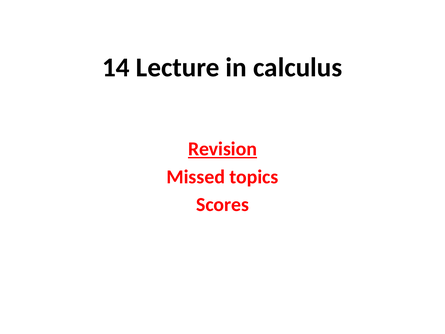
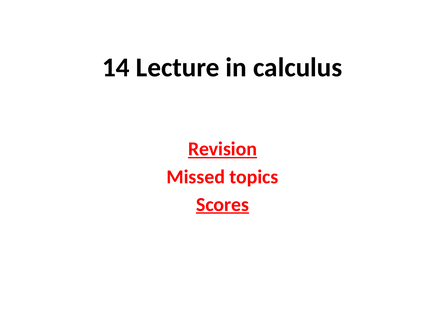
Scores underline: none -> present
